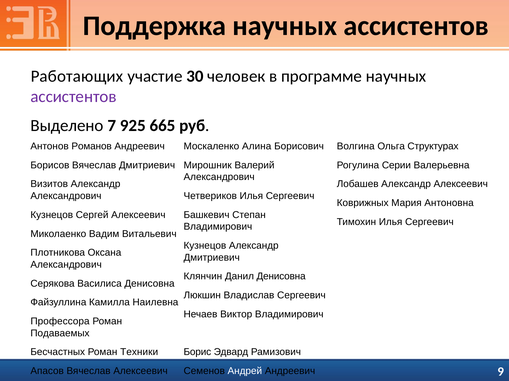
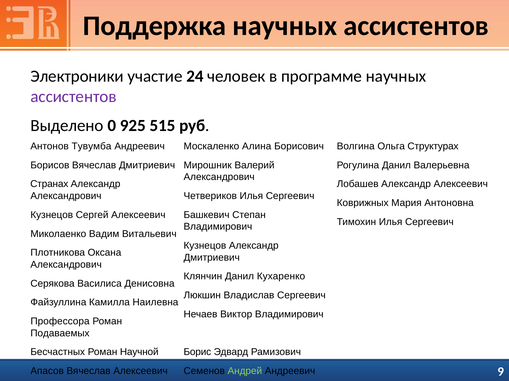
Работающих: Работающих -> Электроники
30: 30 -> 24
7: 7 -> 0
665: 665 -> 515
Романов: Романов -> Тувумба
Рогулина Серии: Серии -> Данил
Визитов: Визитов -> Странах
Данил Денисовна: Денисовна -> Кухаренко
Техники: Техники -> Научной
Андрей colour: white -> light green
